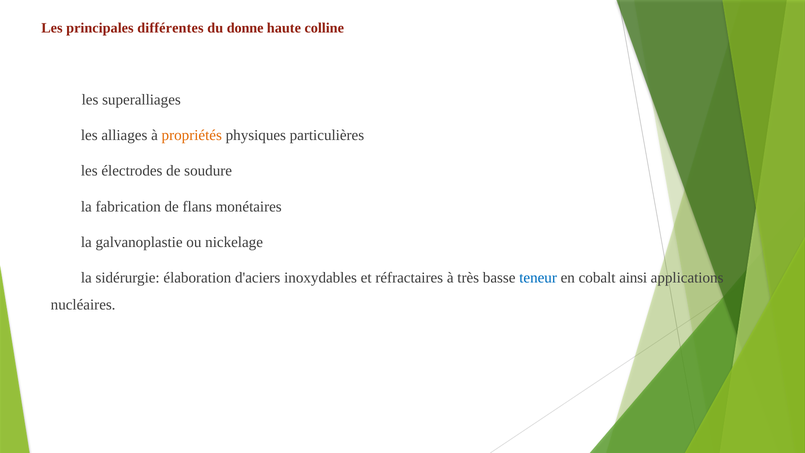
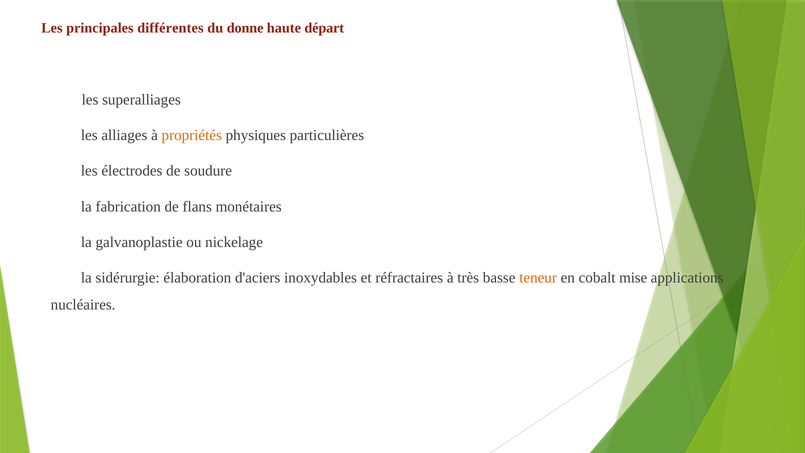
colline: colline -> départ
teneur colour: blue -> orange
ainsi: ainsi -> mise
